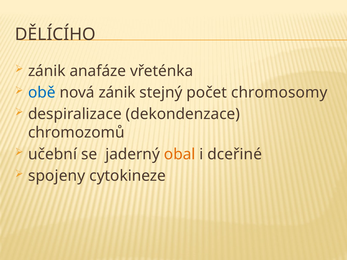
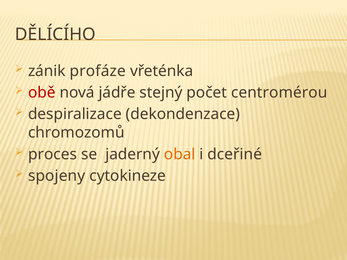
anafáze: anafáze -> profáze
obě colour: blue -> red
nová zánik: zánik -> jádře
chromosomy: chromosomy -> centromérou
učební: učební -> proces
